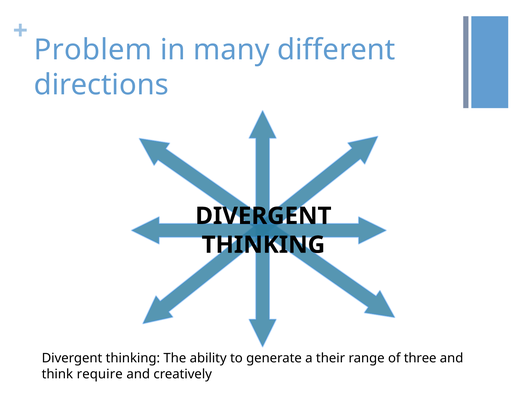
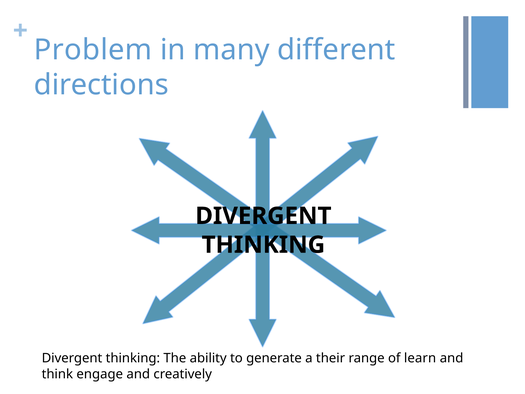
three: three -> learn
require: require -> engage
